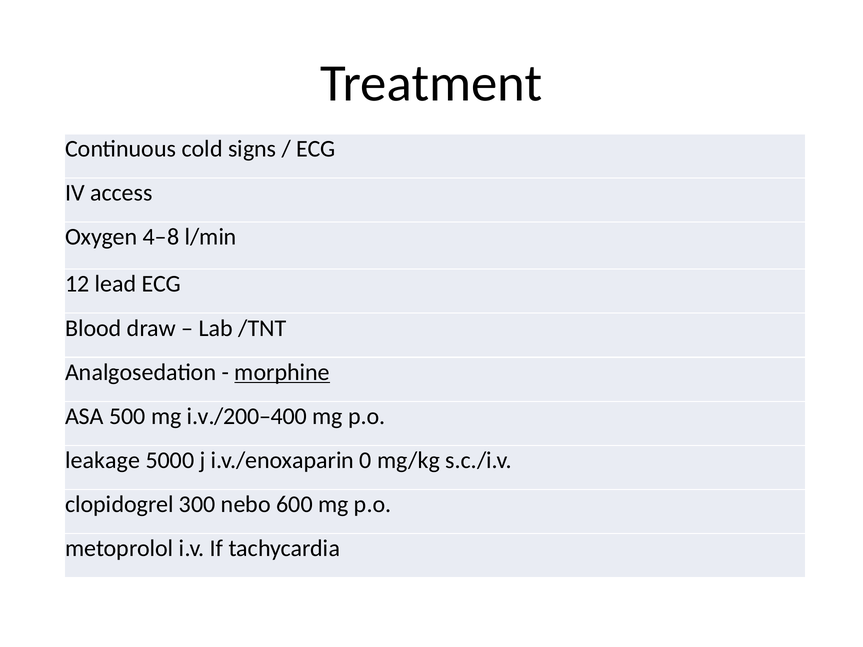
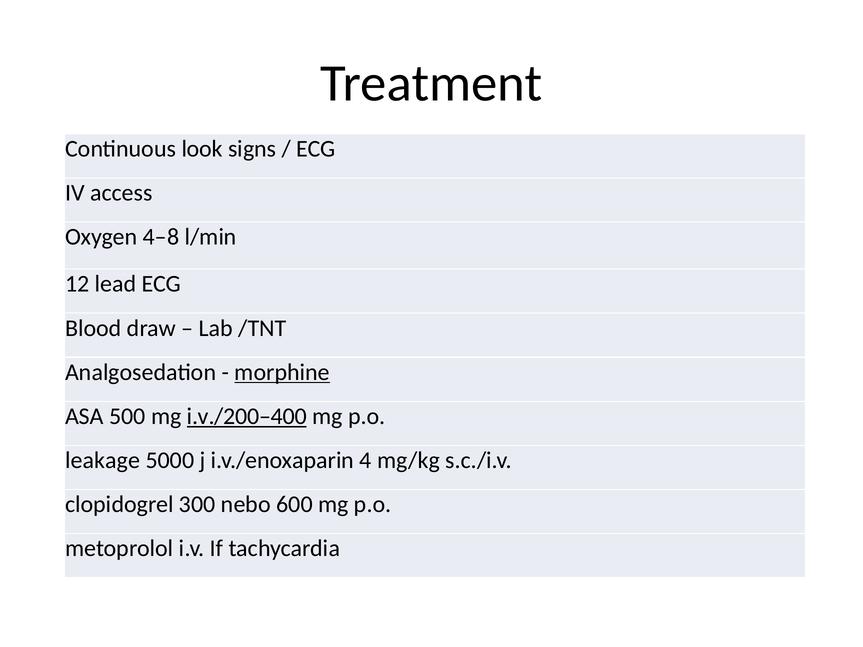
cold: cold -> look
i.v./200–400 underline: none -> present
0: 0 -> 4
